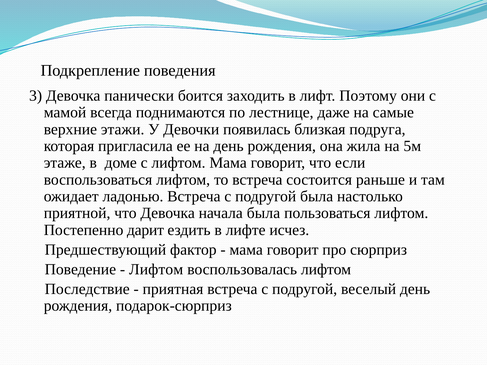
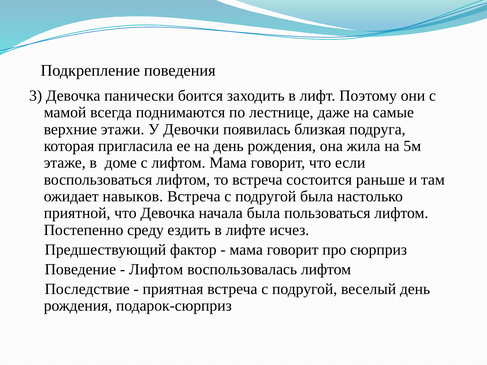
ладонью: ладонью -> навыков
дарит: дарит -> среду
